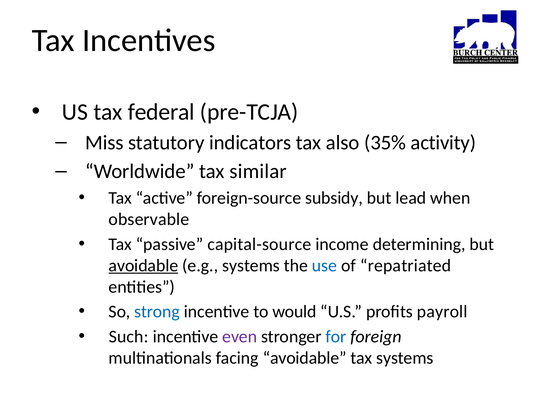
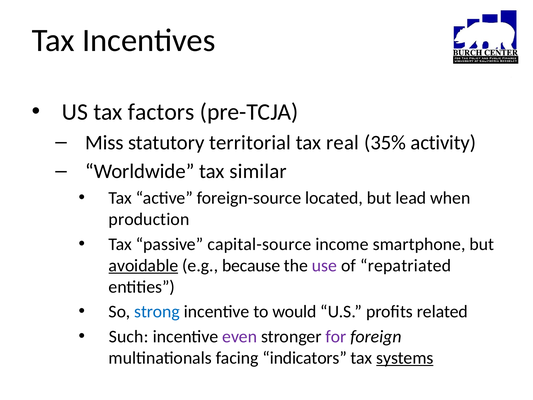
federal: federal -> factors
indicators: indicators -> territorial
also: also -> real
subsidy: subsidy -> located
observable: observable -> production
determining: determining -> smartphone
e.g systems: systems -> because
use colour: blue -> purple
payroll: payroll -> related
for colour: blue -> purple
facing avoidable: avoidable -> indicators
systems at (405, 358) underline: none -> present
